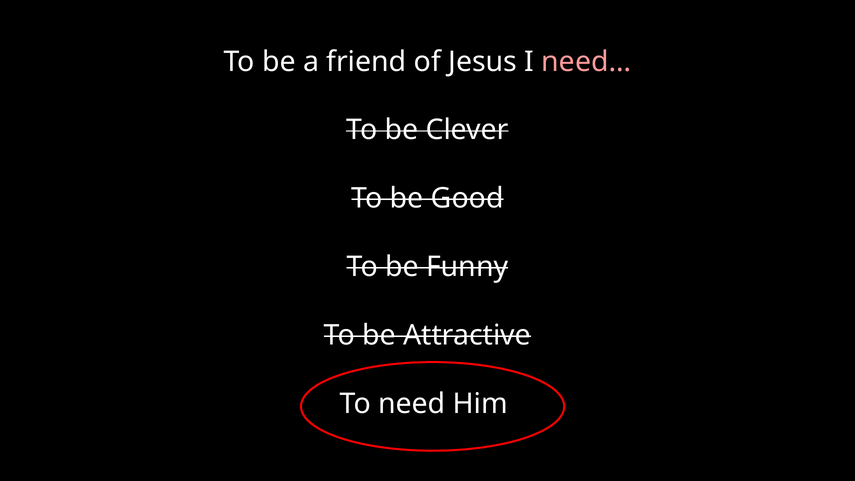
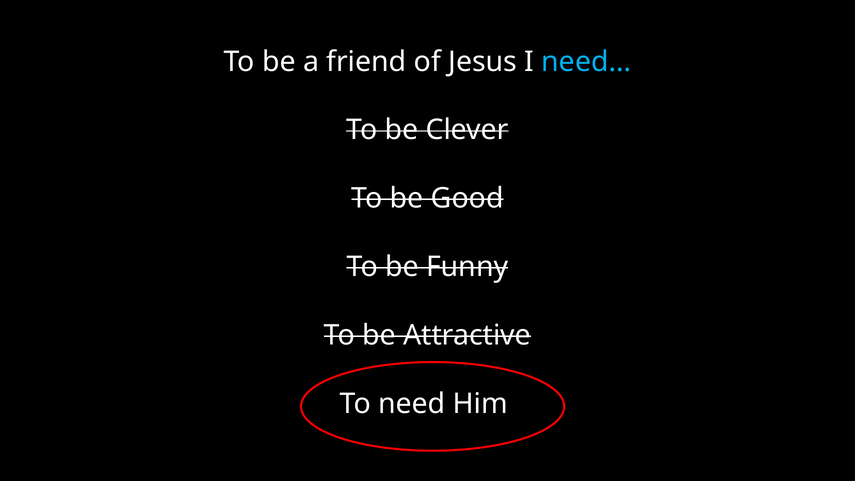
need… colour: pink -> light blue
